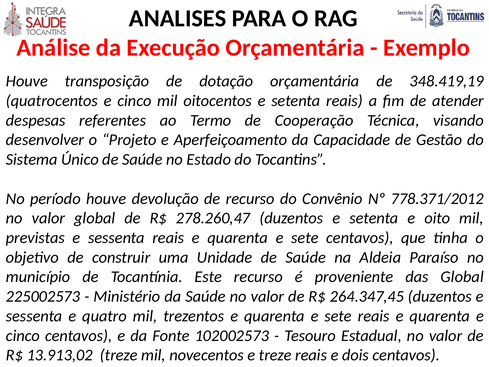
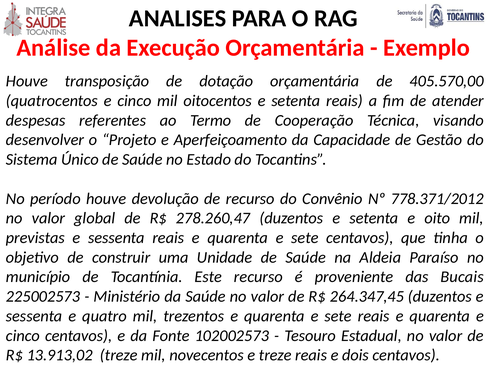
348.419,19: 348.419,19 -> 405.570,00
das Global: Global -> Bucais
